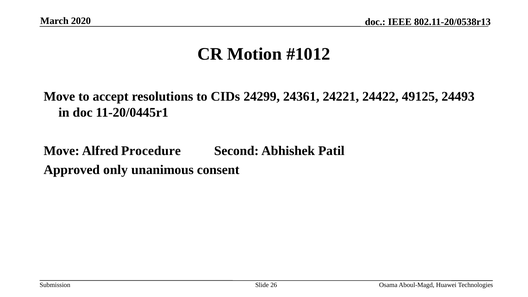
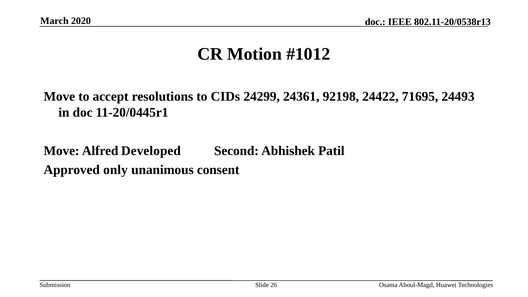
24221: 24221 -> 92198
49125: 49125 -> 71695
Procedure: Procedure -> Developed
